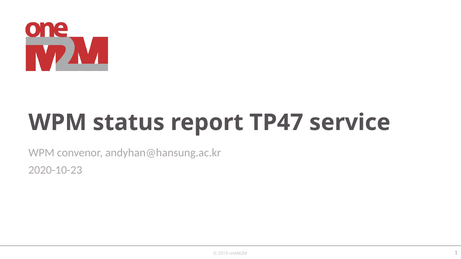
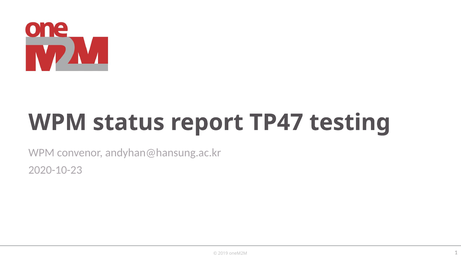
service: service -> testing
